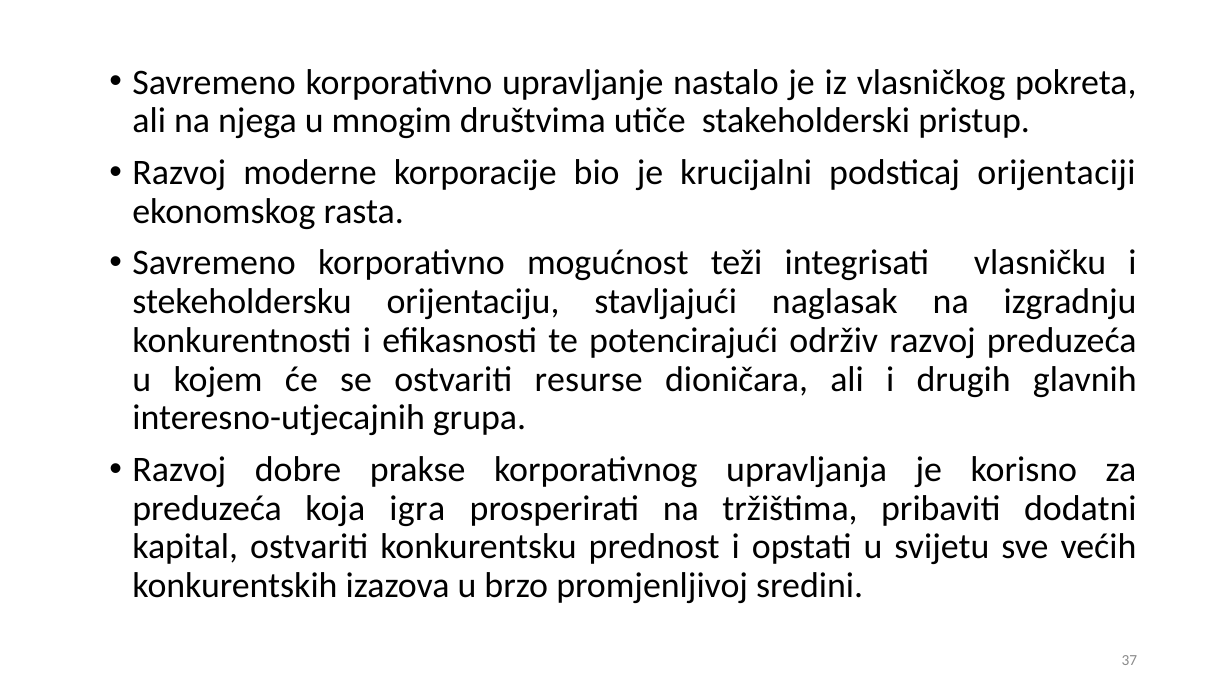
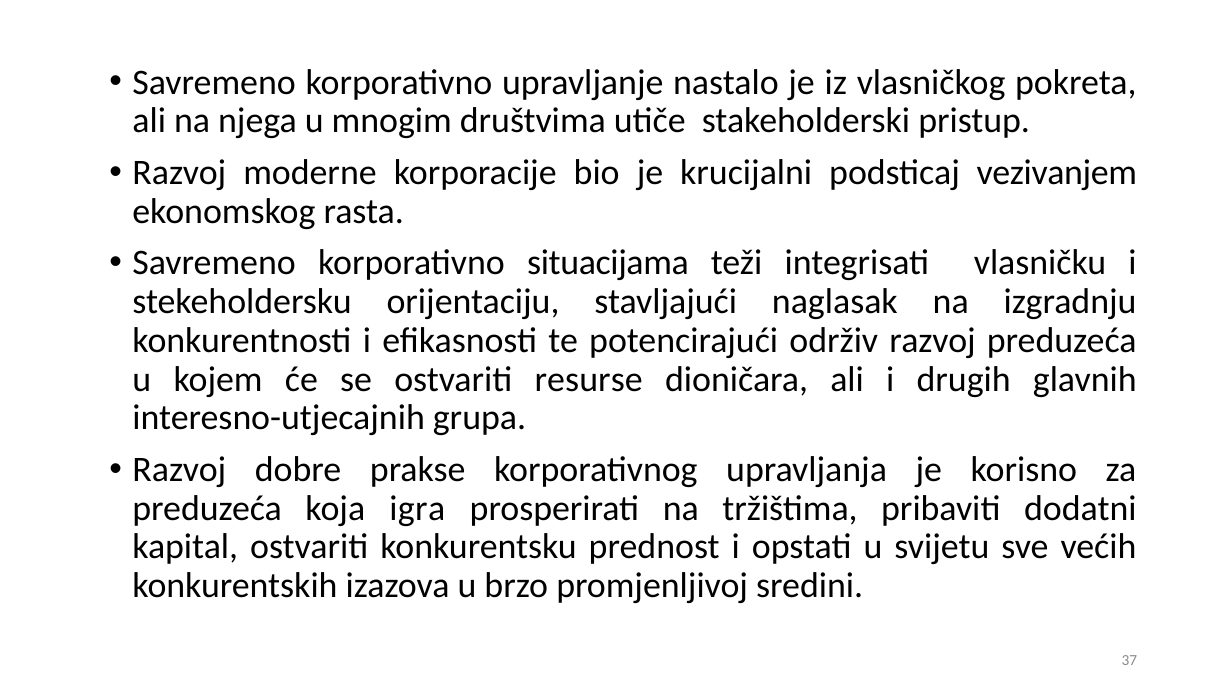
orijentaciji: orijentaciji -> vezivanjem
mogućnost: mogućnost -> situacijama
